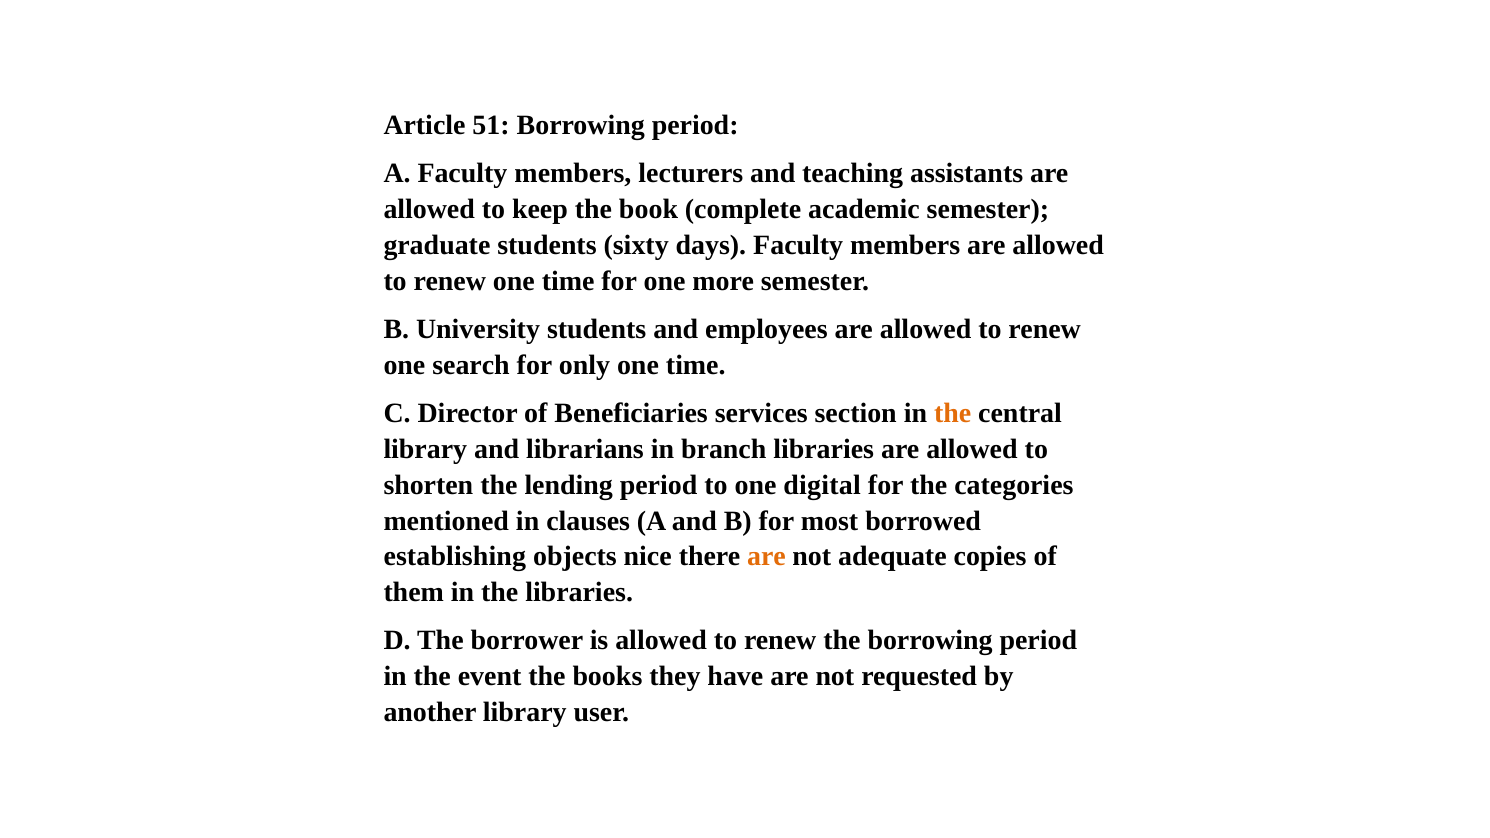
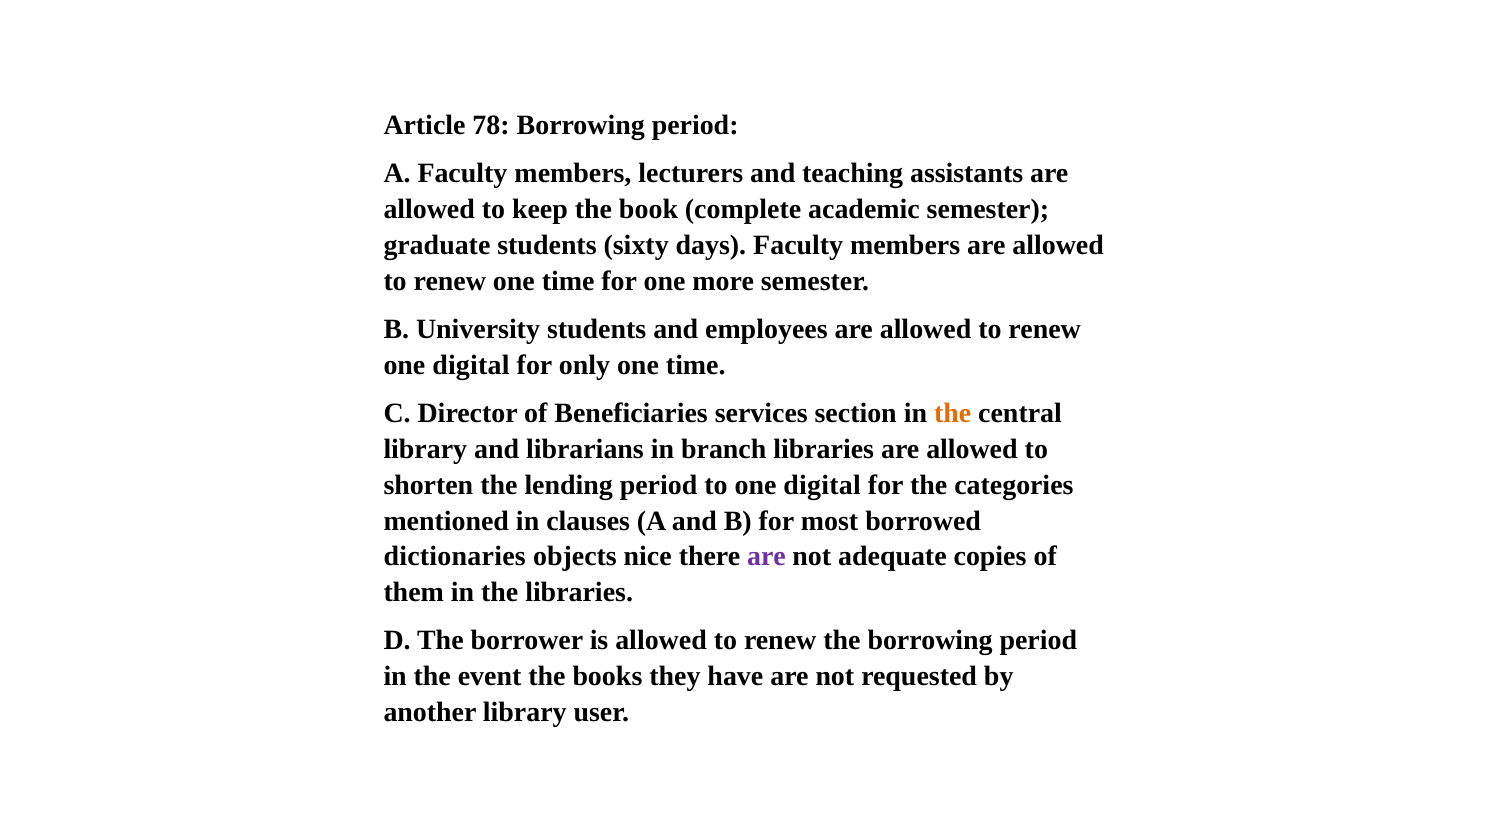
51: 51 -> 78
search at (471, 365): search -> digital
establishing: establishing -> dictionaries
are at (766, 557) colour: orange -> purple
